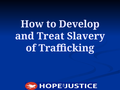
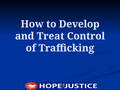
Slavery: Slavery -> Control
